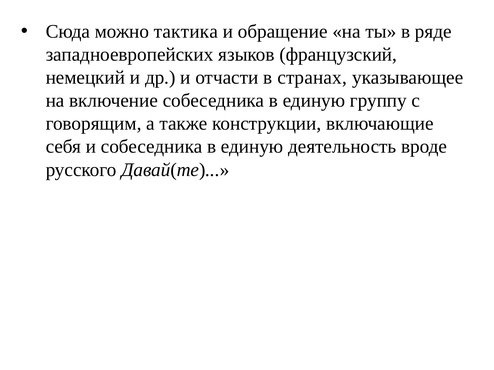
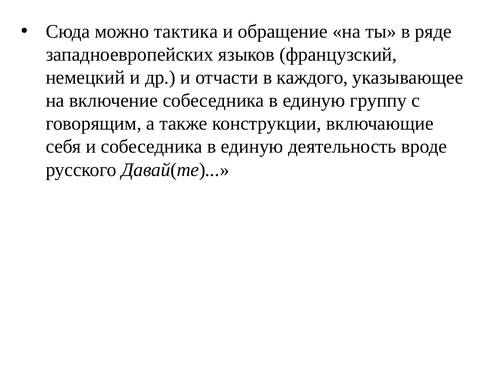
странах: странах -> каждого
